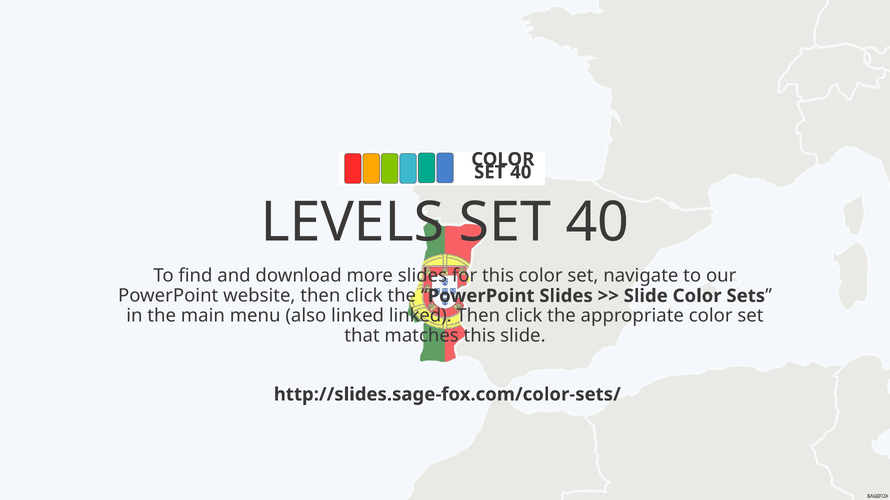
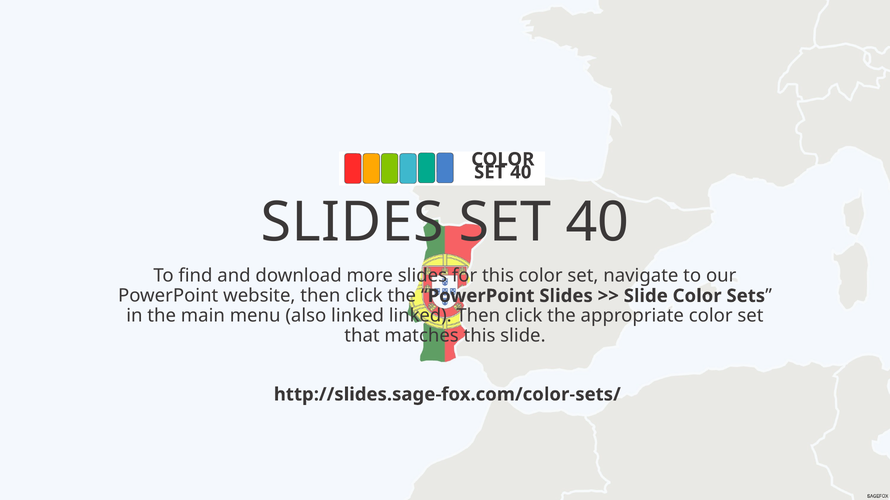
LEVELS at (353, 222): LEVELS -> SLIDES
